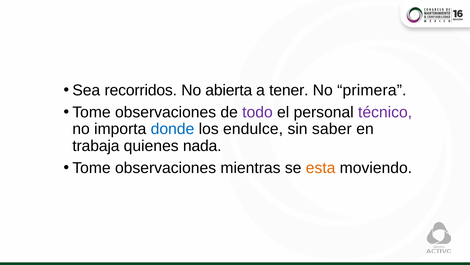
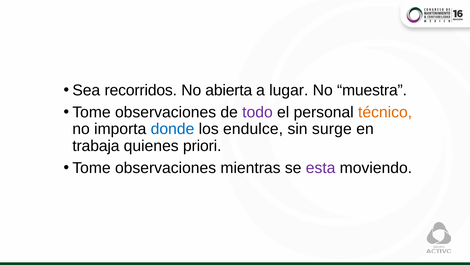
tener: tener -> lugar
primera: primera -> muestra
técnico colour: purple -> orange
saber: saber -> surge
nada: nada -> priori
esta colour: orange -> purple
